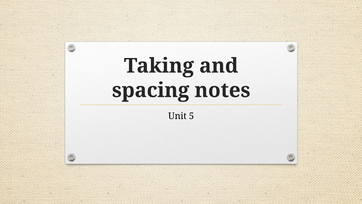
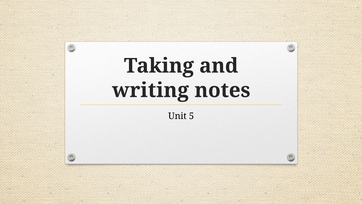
spacing: spacing -> writing
